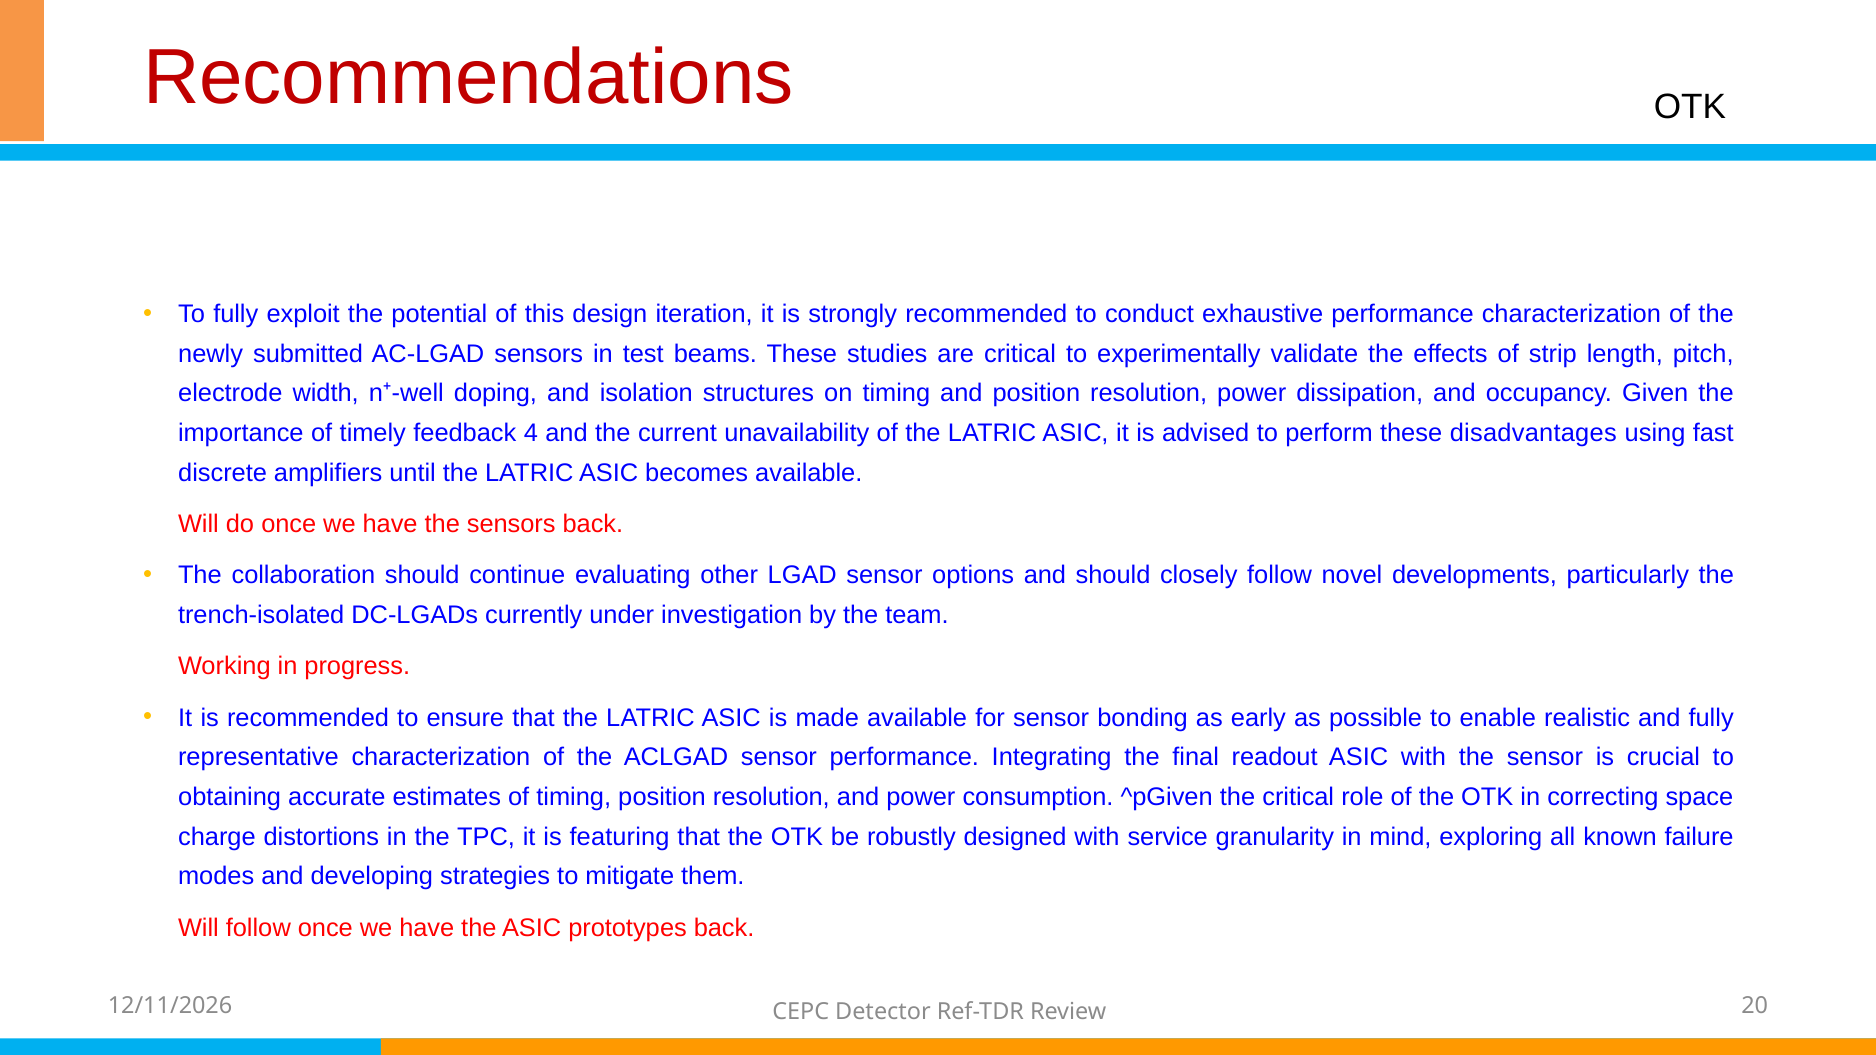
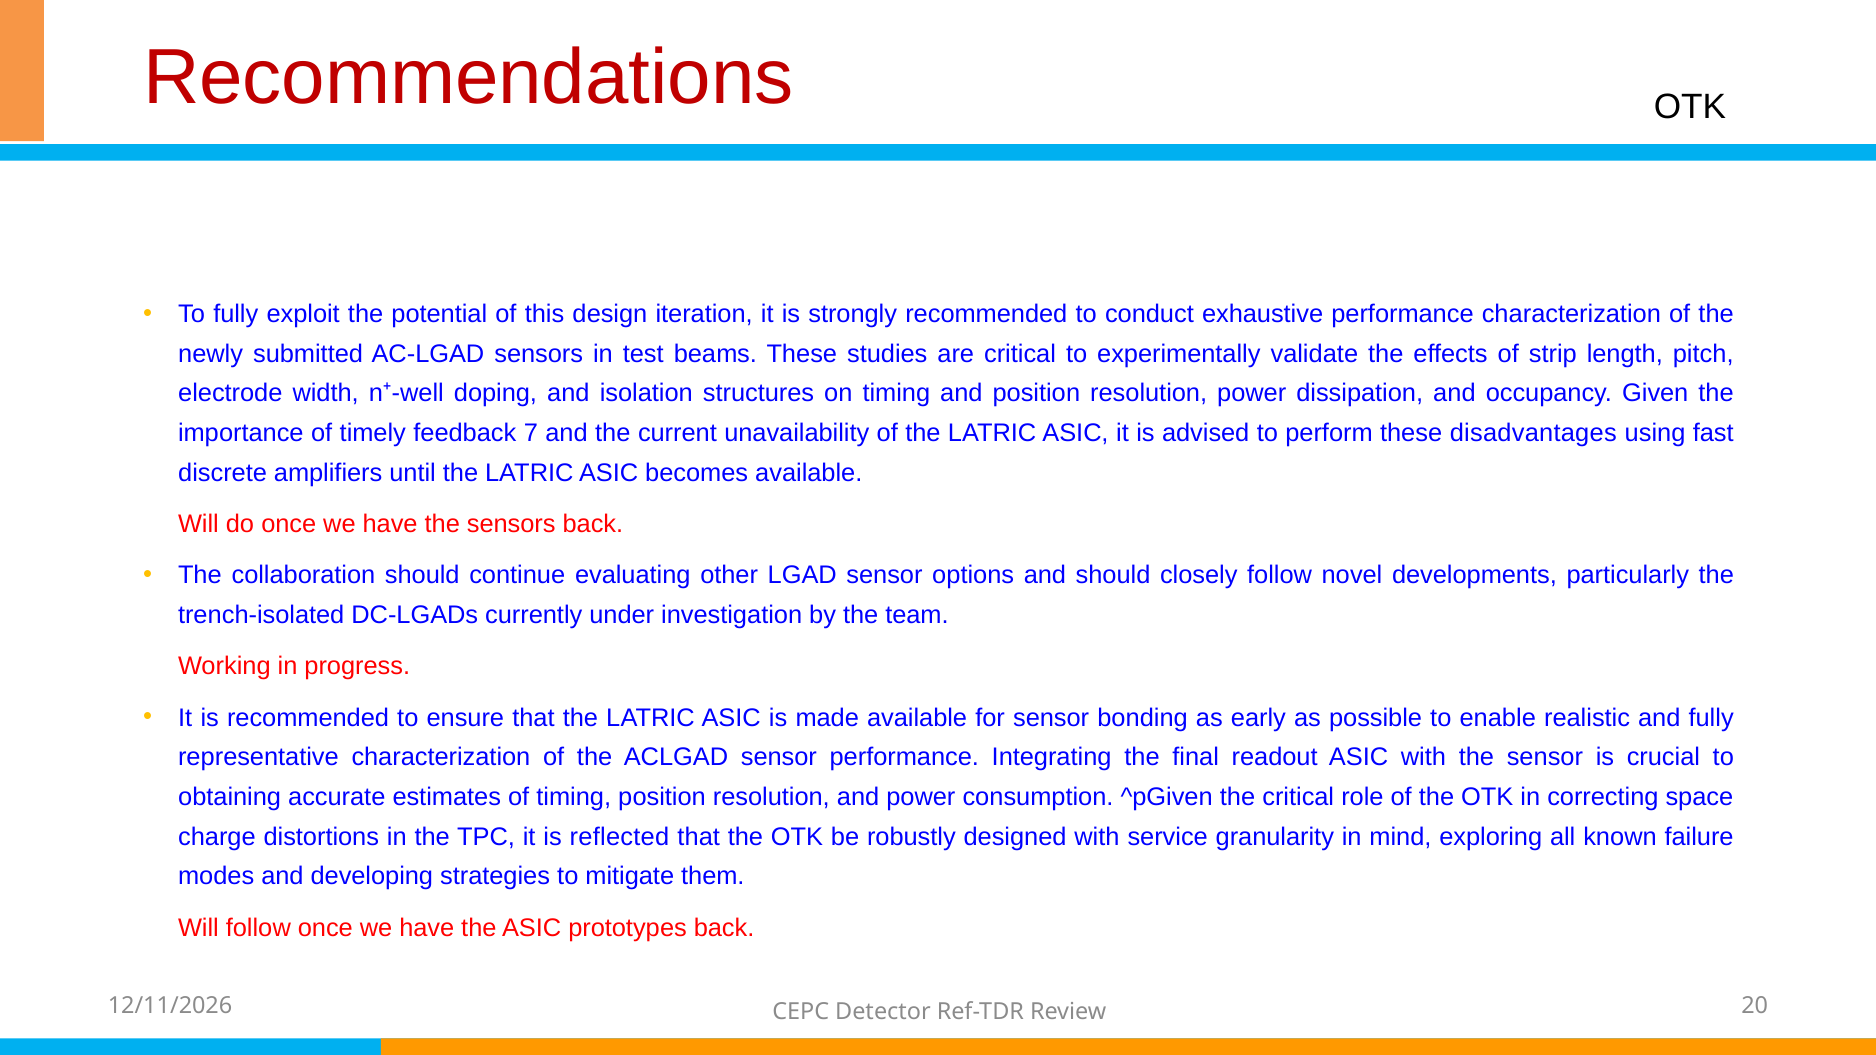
4: 4 -> 7
featuring: featuring -> reflected
